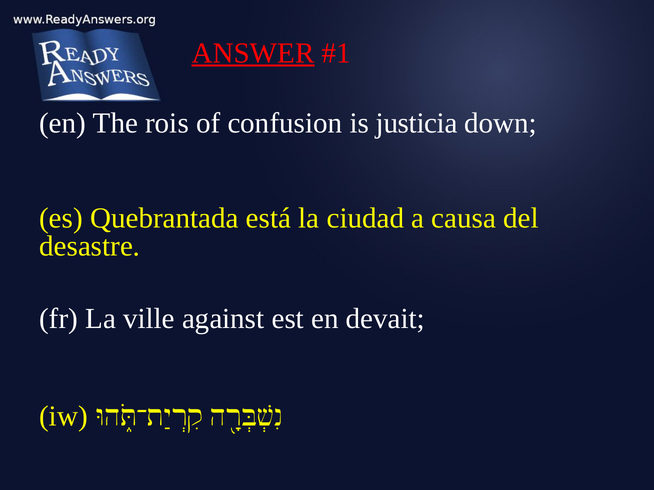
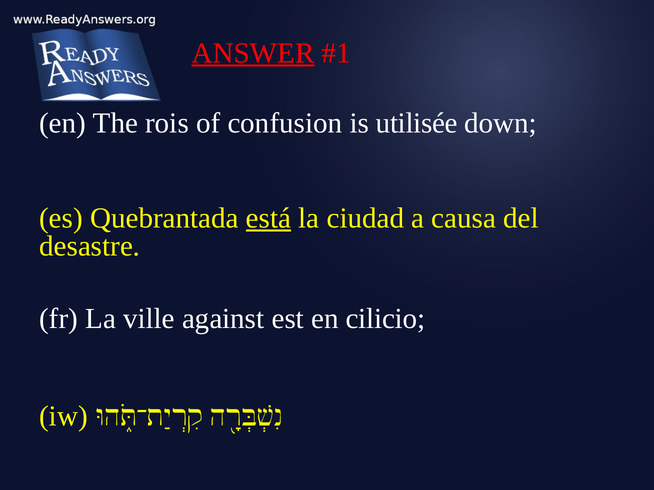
justicia: justicia -> utilisée
está underline: none -> present
devait: devait -> cilicio
